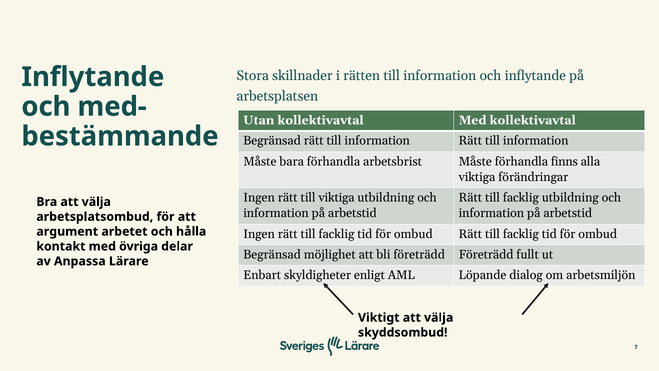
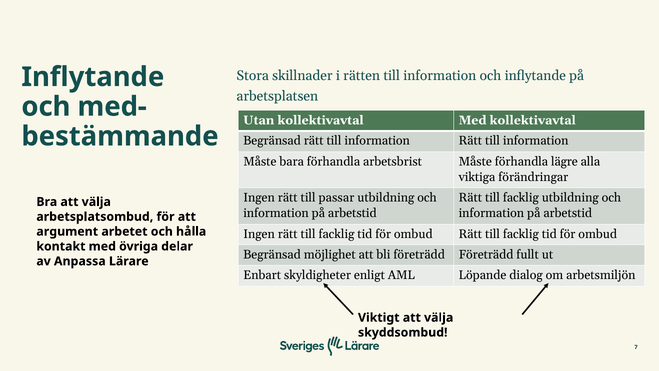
finns: finns -> lägre
till viktiga: viktiga -> passar
